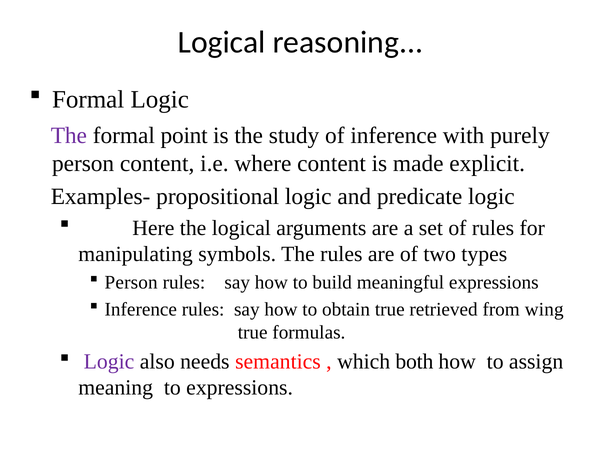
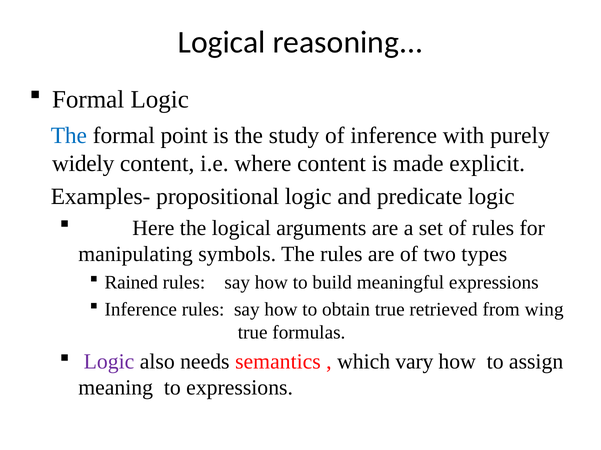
The at (69, 136) colour: purple -> blue
person at (83, 164): person -> widely
Person at (131, 283): Person -> Rained
both: both -> vary
